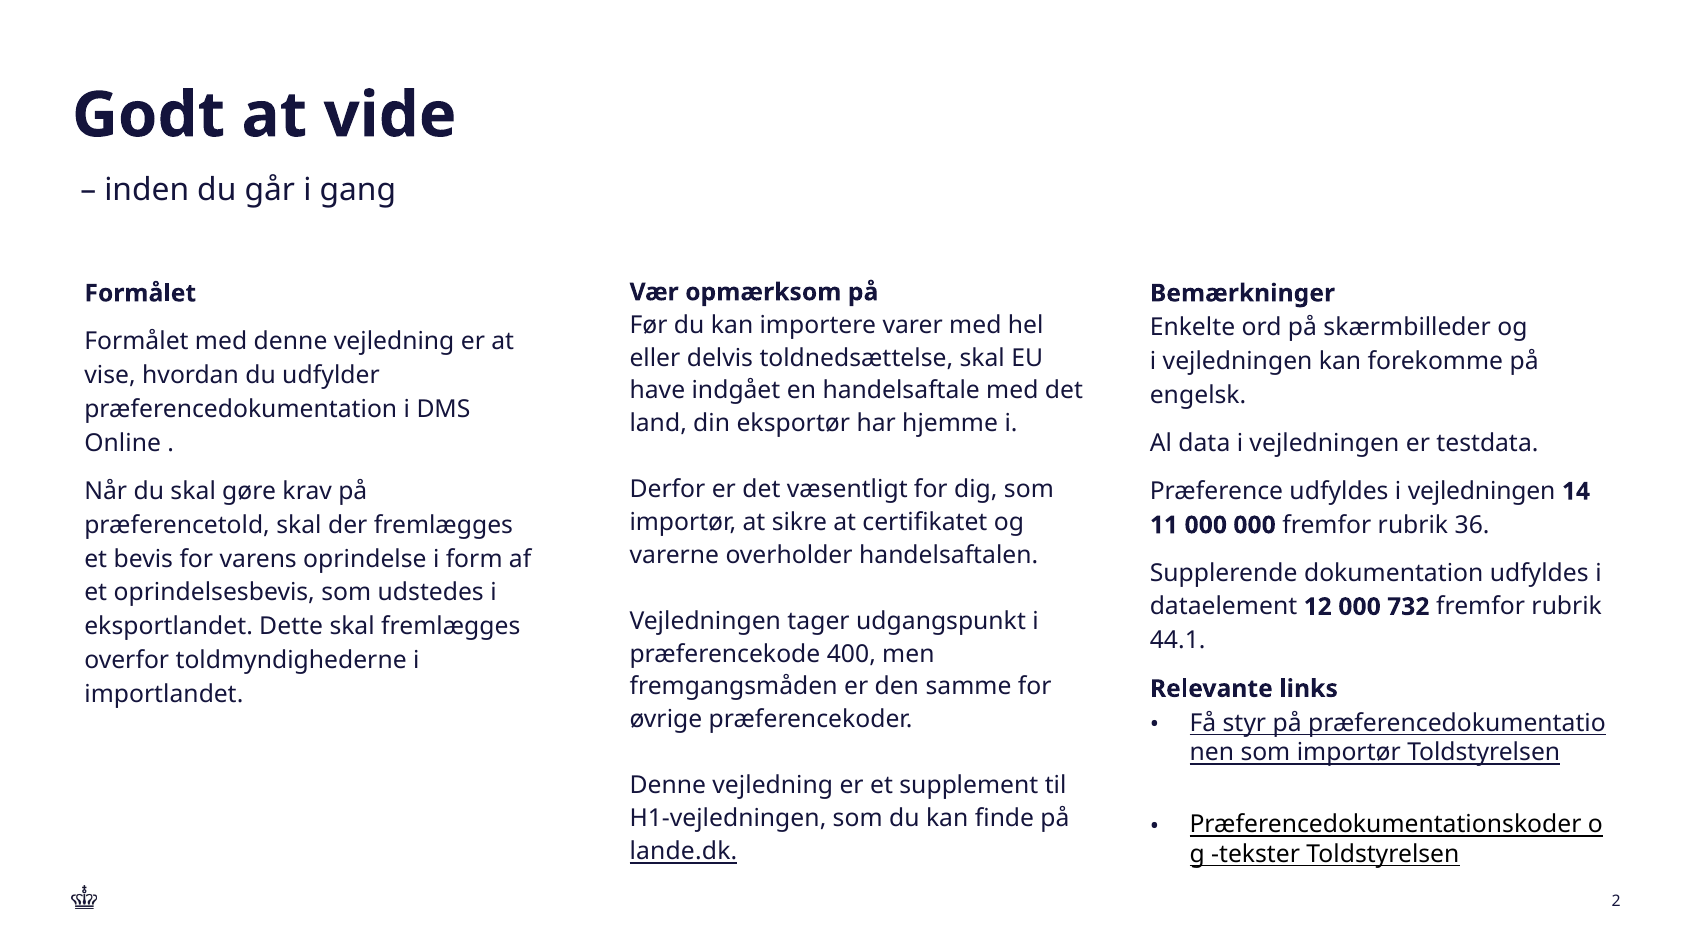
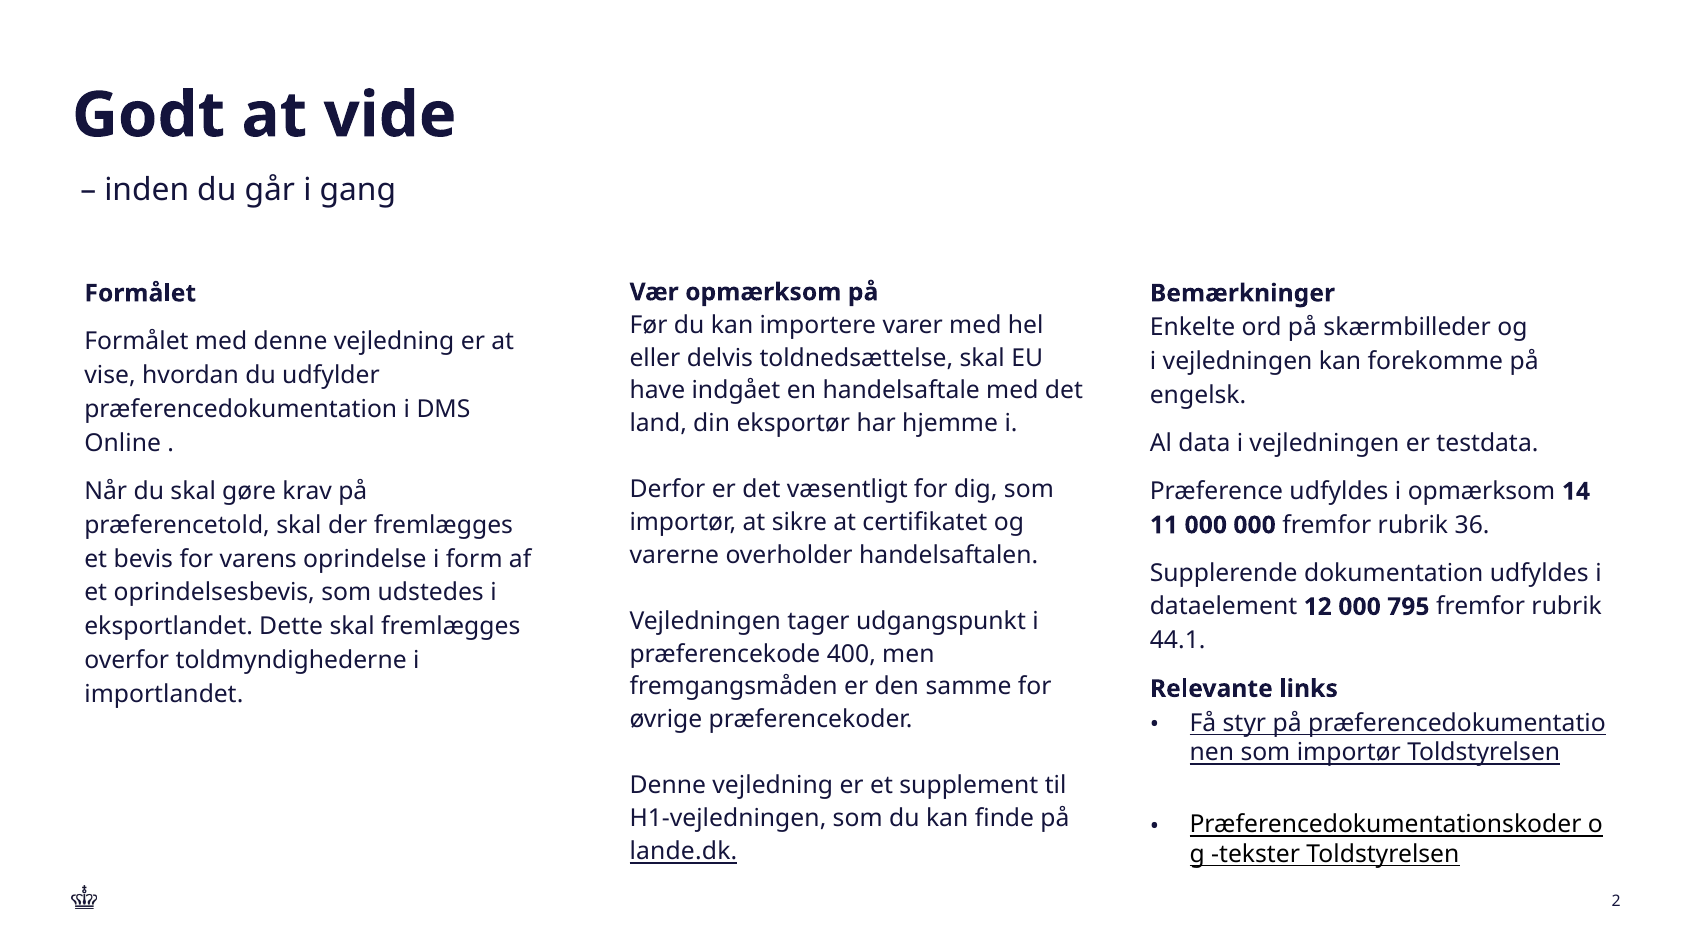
udfyldes i vejledningen: vejledningen -> opmærksom
732: 732 -> 795
